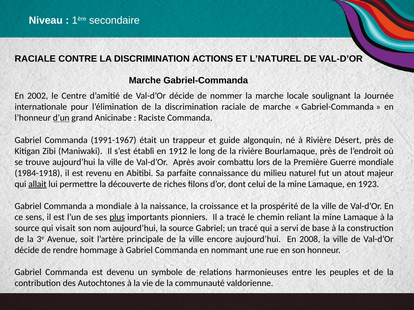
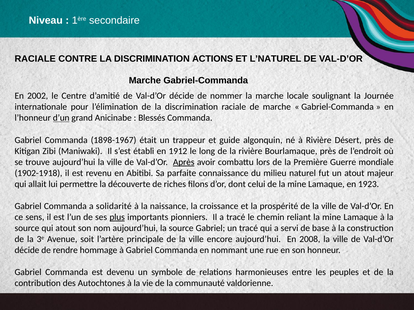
Raciste: Raciste -> Blessés
1991-1967: 1991-1967 -> 1898-1967
Après underline: none -> present
1984-1918: 1984-1918 -> 1902-1918
allait underline: present -> none
a mondiale: mondiale -> solidarité
qui visait: visait -> atout
